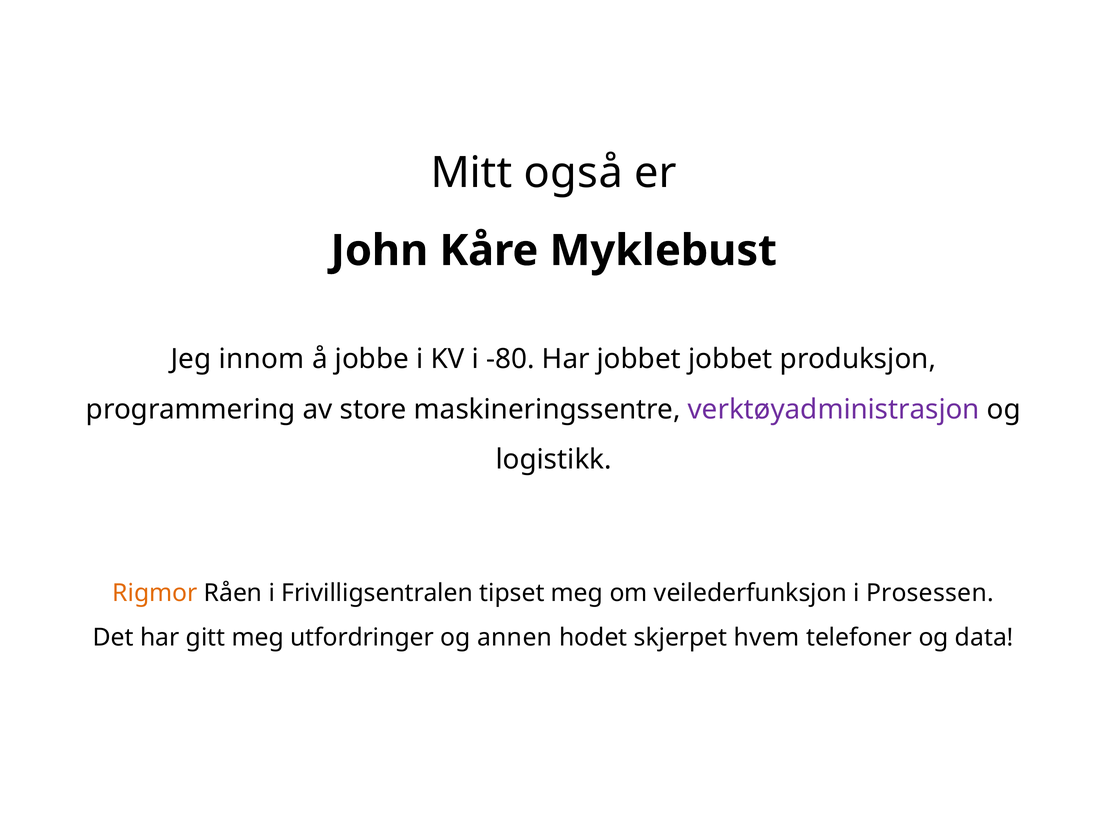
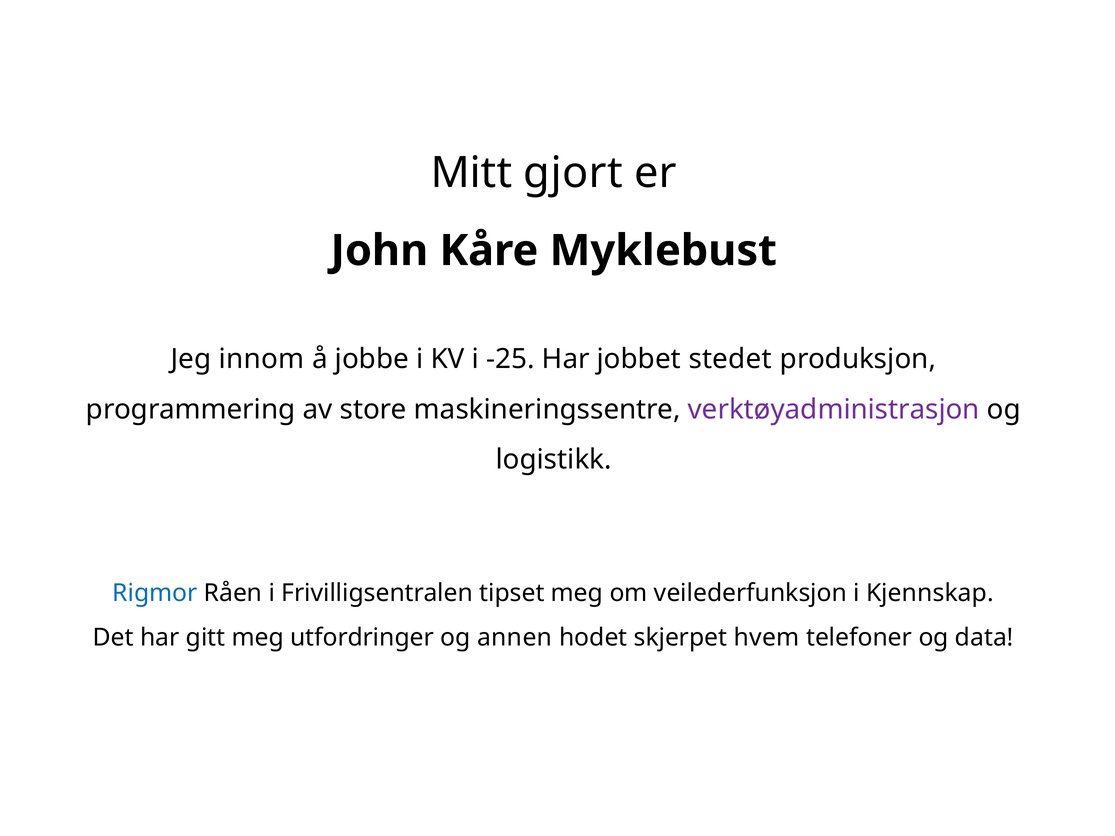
også: også -> gjort
-80: -80 -> -25
jobbet jobbet: jobbet -> stedet
Rigmor colour: orange -> blue
Prosessen: Prosessen -> Kjennskap
